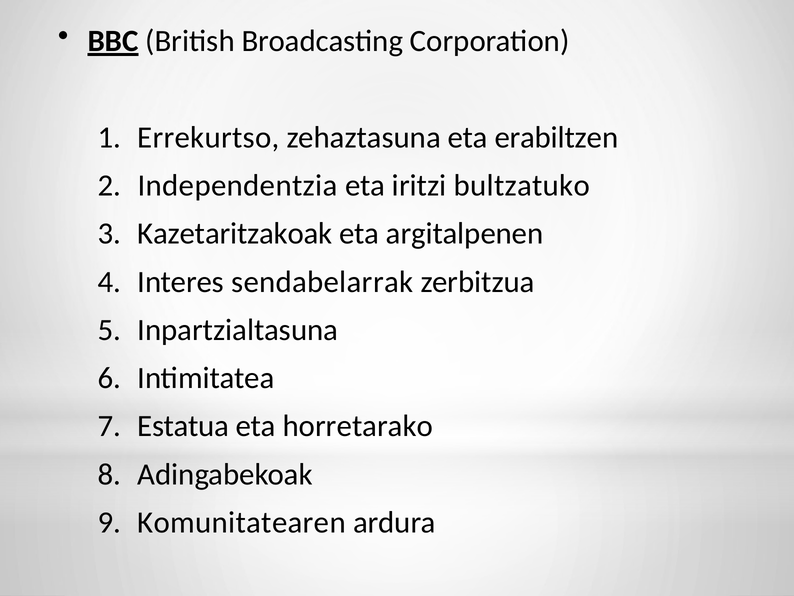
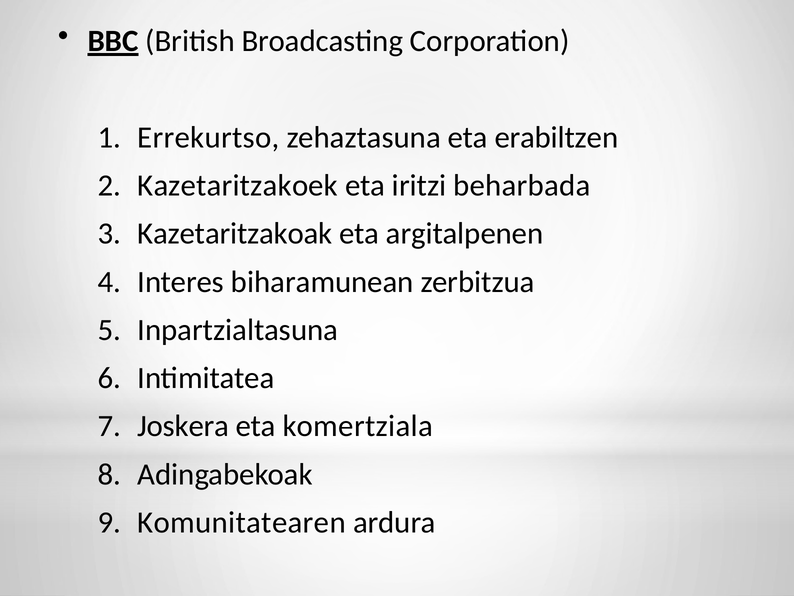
Independentzia: Independentzia -> Kazetaritzakoek
bultzatuko: bultzatuko -> beharbada
sendabelarrak: sendabelarrak -> biharamunean
Estatua: Estatua -> Joskera
horretarako: horretarako -> komertziala
